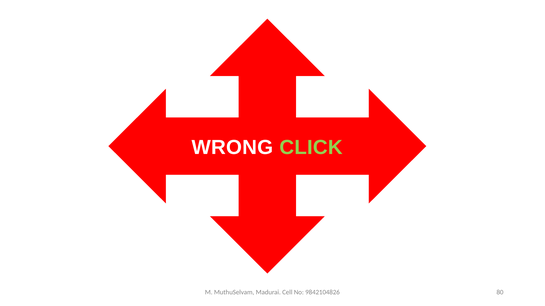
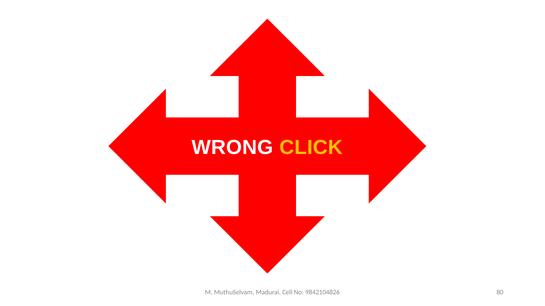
CLICK colour: light green -> yellow
